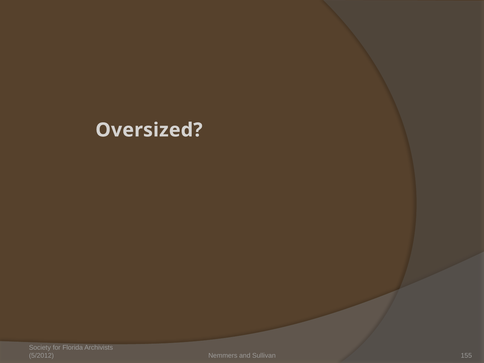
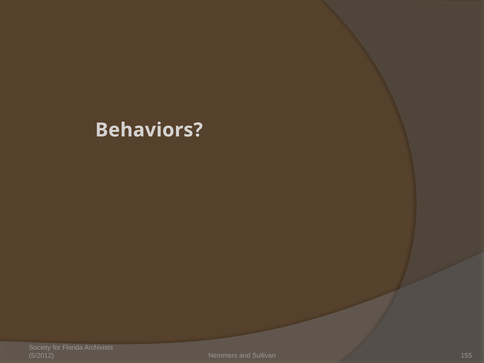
Oversized: Oversized -> Behaviors
